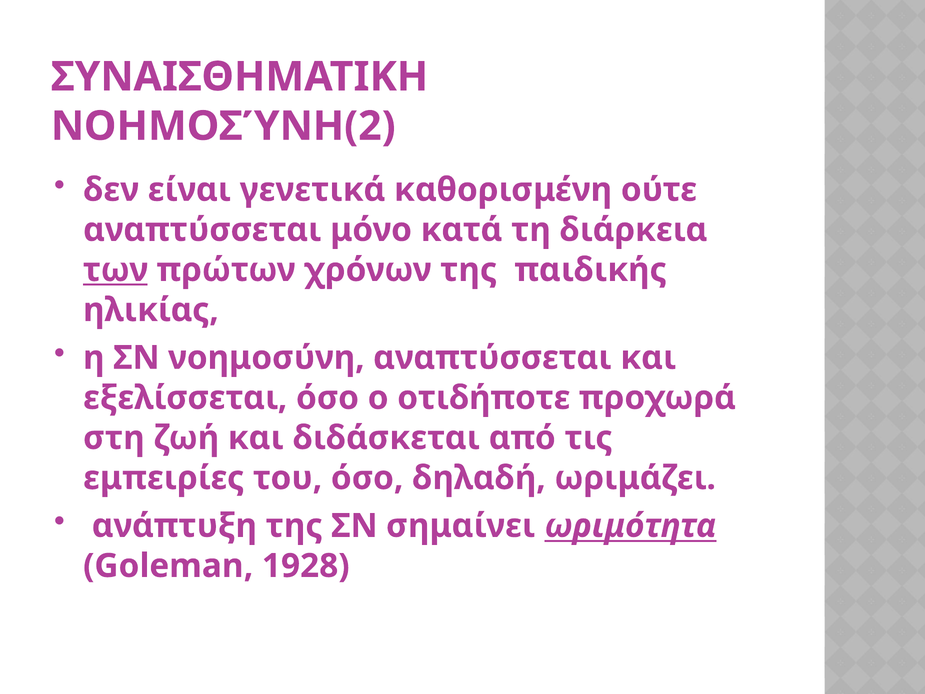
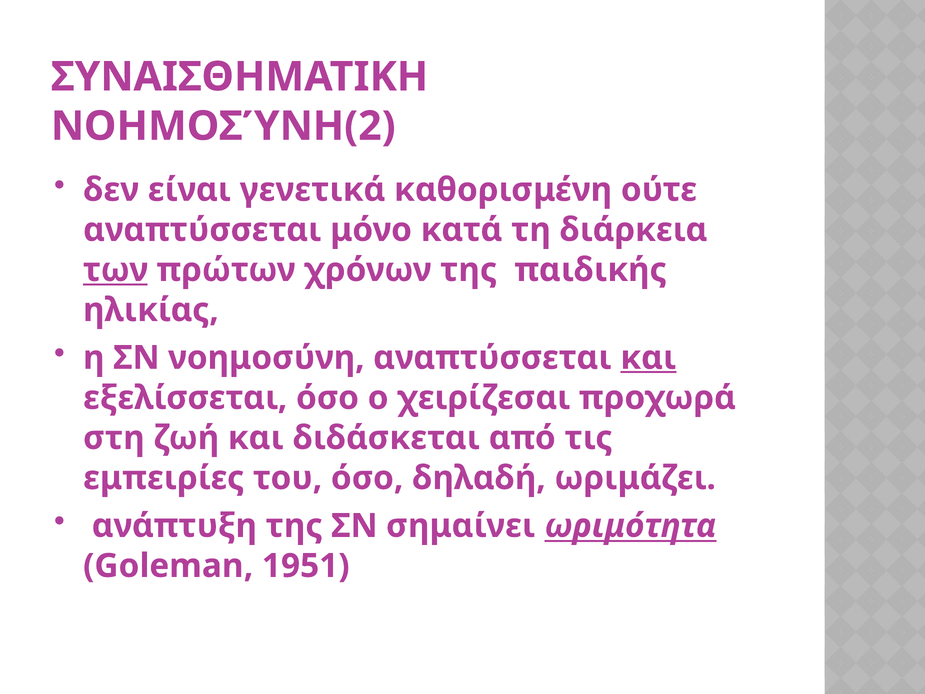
και at (648, 358) underline: none -> present
οτιδήποτε: οτιδήποτε -> χειρίζεσαι
1928: 1928 -> 1951
